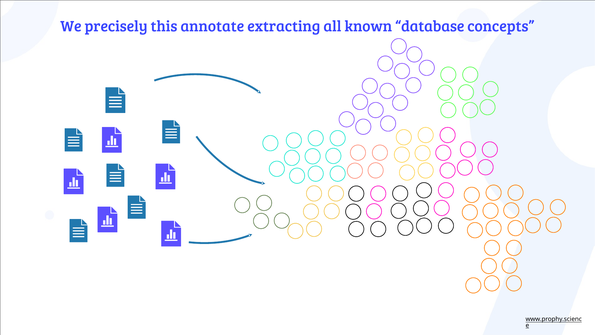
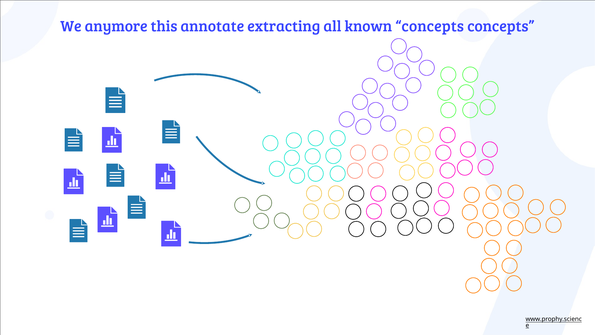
precisely: precisely -> anymore
known database: database -> concepts
